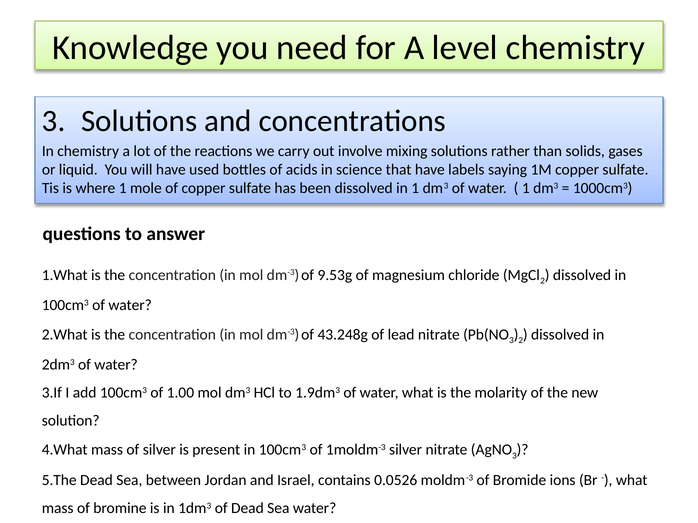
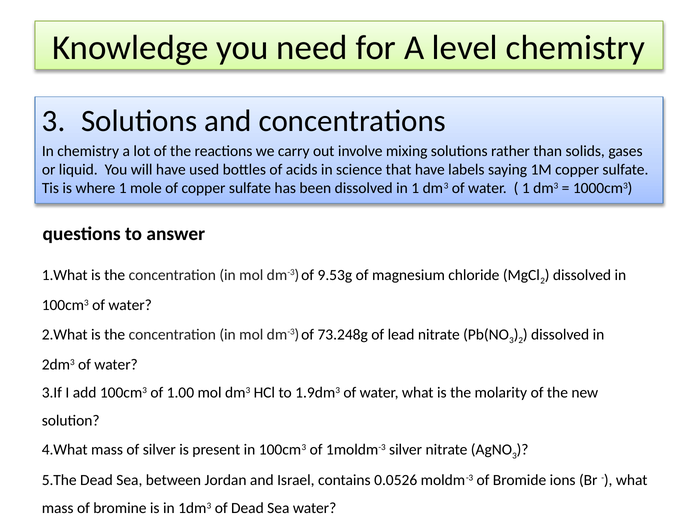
43.248g: 43.248g -> 73.248g
